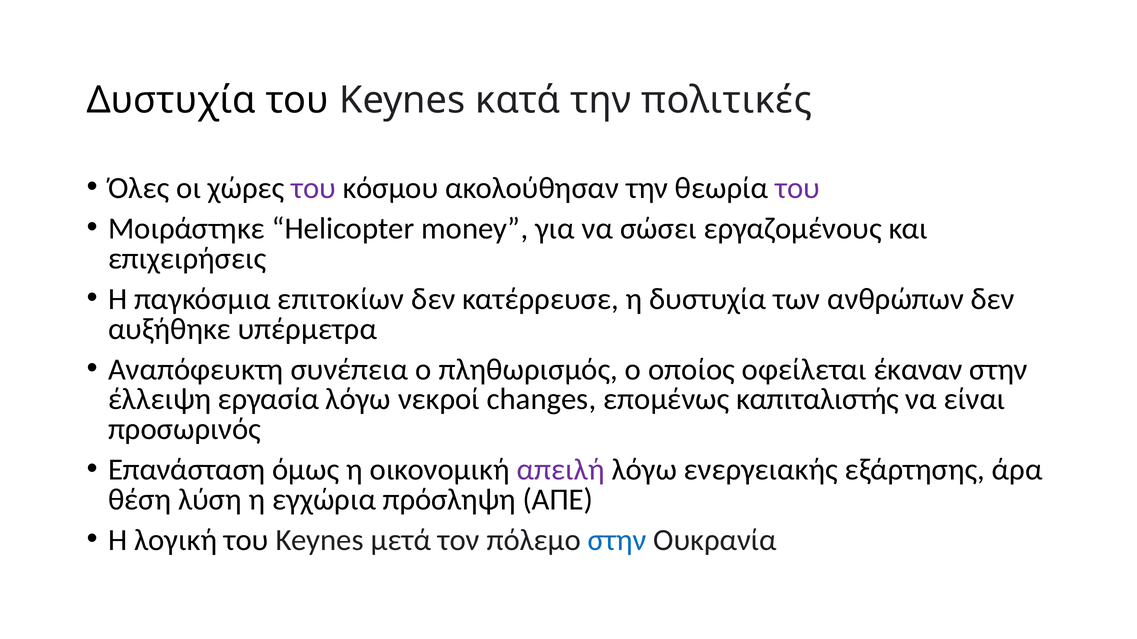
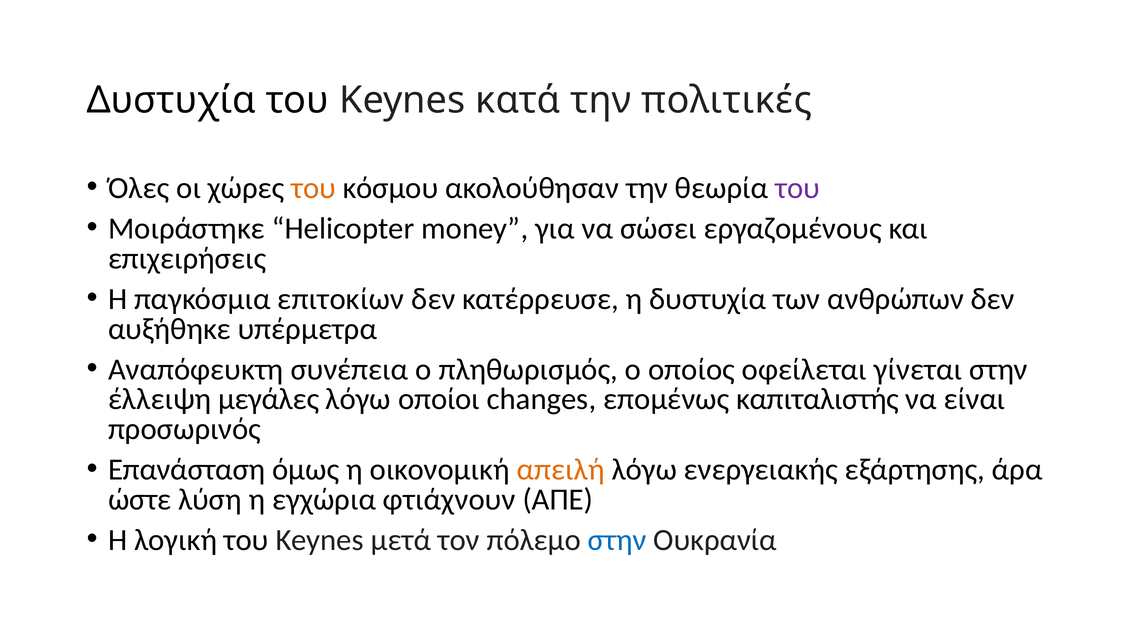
του at (314, 188) colour: purple -> orange
έκαναν: έκαναν -> γίνεται
εργασία: εργασία -> μεγάλες
νεκροί: νεκροί -> οποίοι
απειλή colour: purple -> orange
θέση: θέση -> ώστε
πρόσληψη: πρόσληψη -> φτιάχνουν
